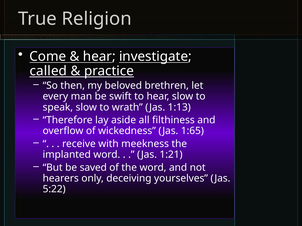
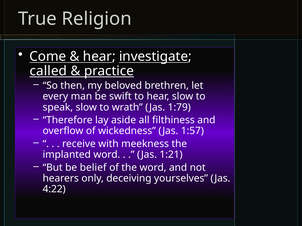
1:13: 1:13 -> 1:79
1:65: 1:65 -> 1:57
saved: saved -> belief
5:22: 5:22 -> 4:22
